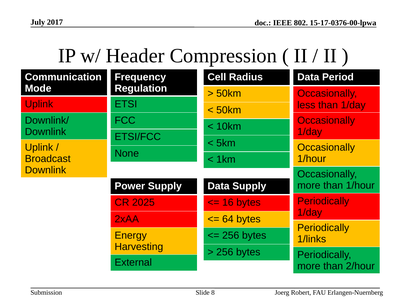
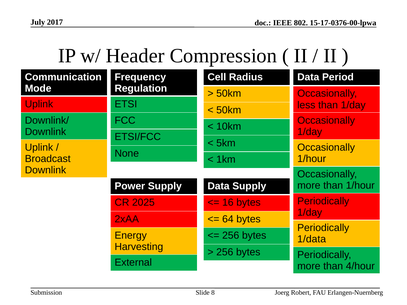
1/links: 1/links -> 1/data
2/hour: 2/hour -> 4/hour
